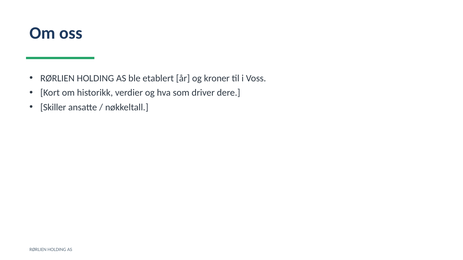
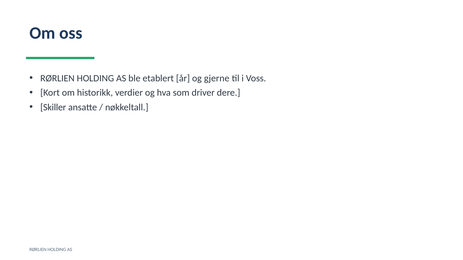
kroner: kroner -> gjerne
